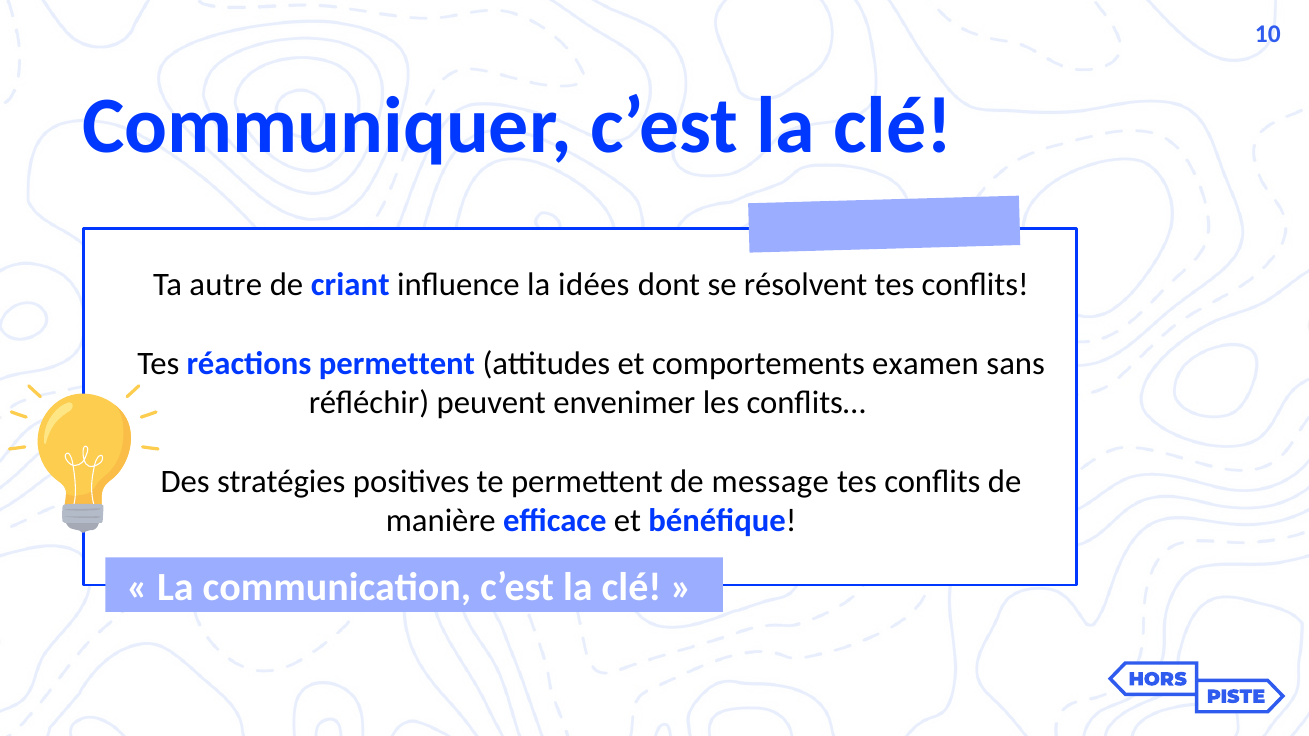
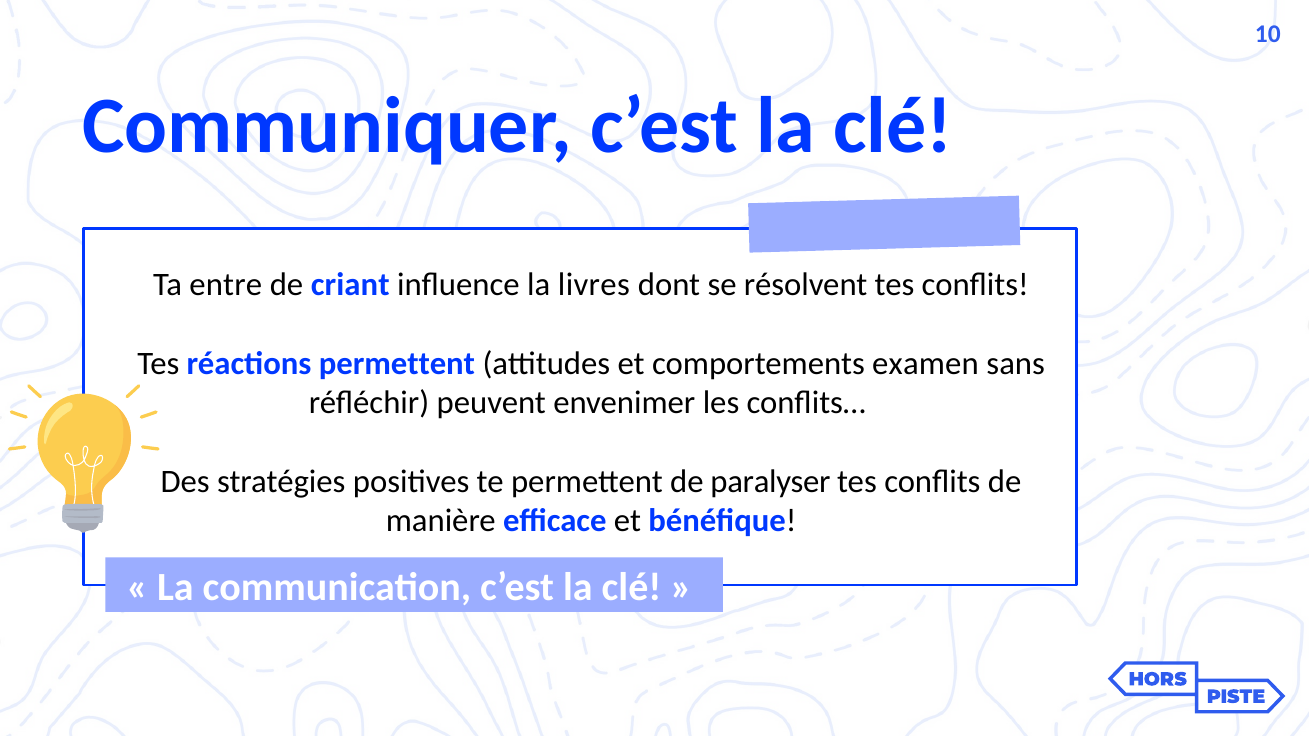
autre: autre -> entre
idées: idées -> livres
message: message -> paralyser
